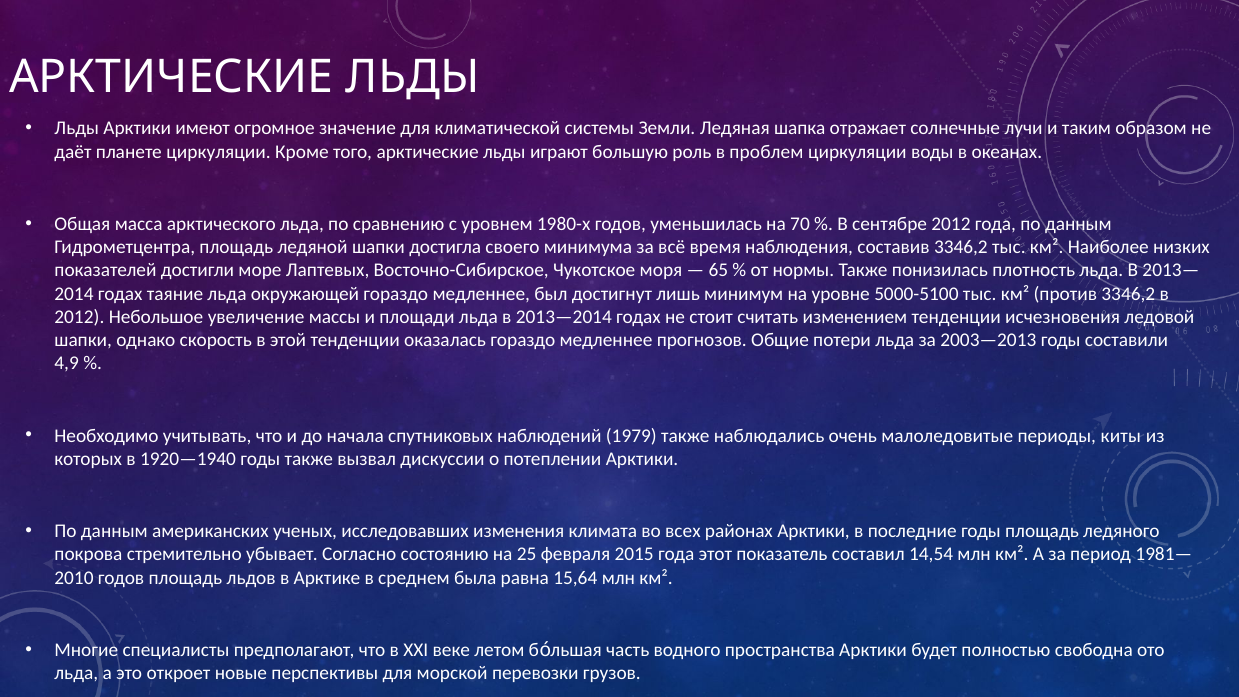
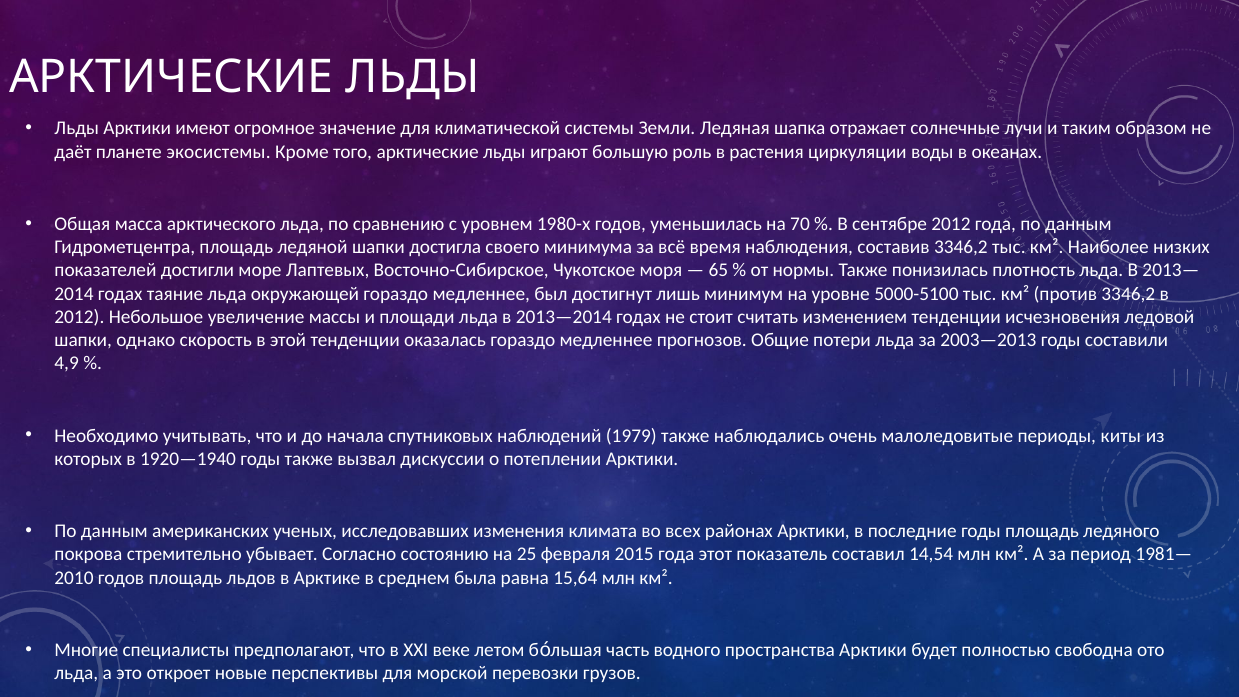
планете циркуляции: циркуляции -> экосистемы
проблем: проблем -> растения
